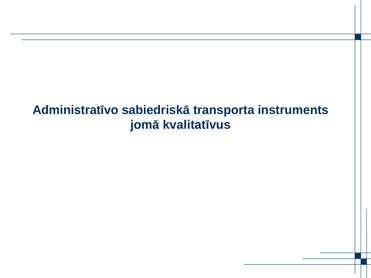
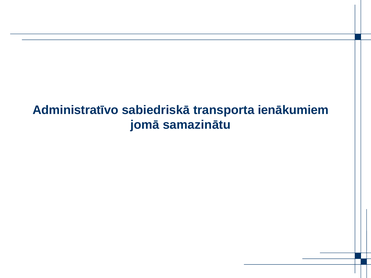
instruments: instruments -> ienākumiem
kvalitatīvus: kvalitatīvus -> samazinātu
